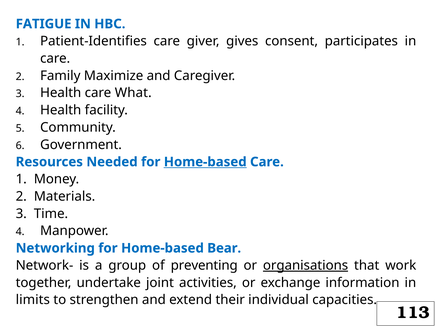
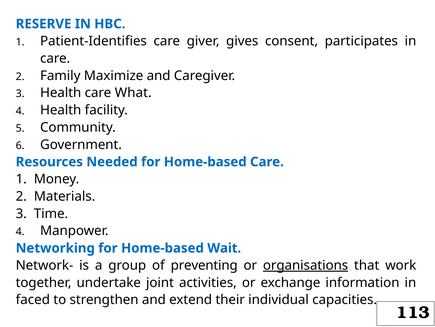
FATIGUE: FATIGUE -> RESERVE
Home-based at (205, 162) underline: present -> none
Bear: Bear -> Wait
limits: limits -> faced
